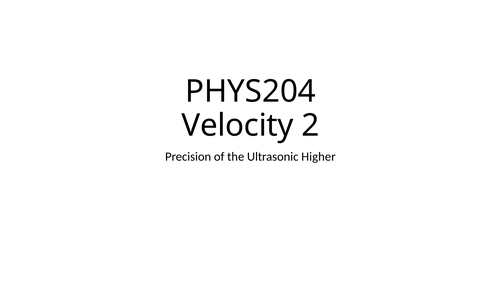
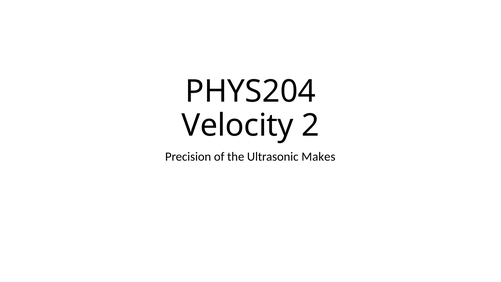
Higher: Higher -> Makes
